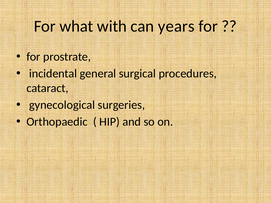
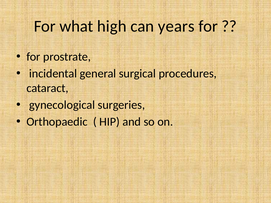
with: with -> high
